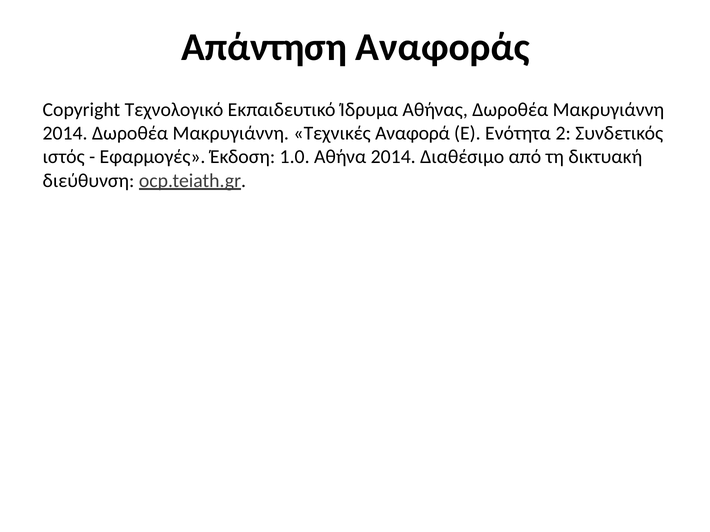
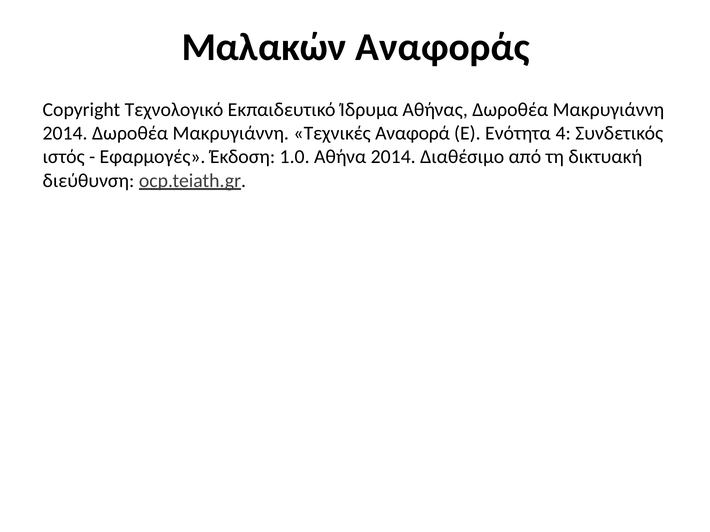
Απάντηση: Απάντηση -> Μαλακών
2: 2 -> 4
